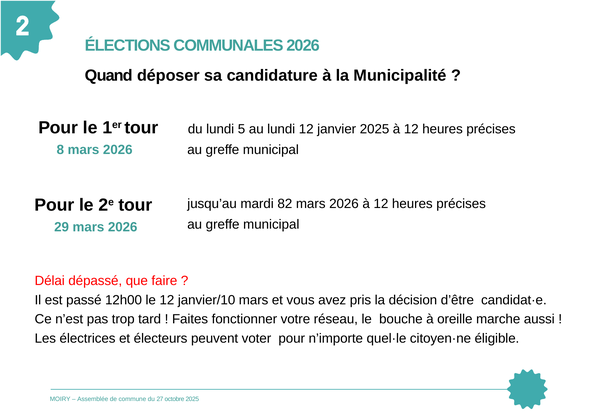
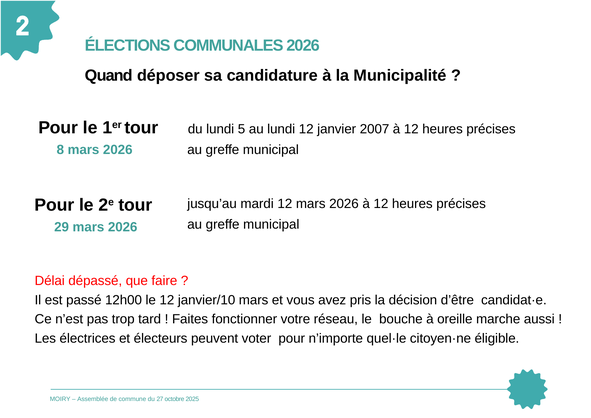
janvier 2025: 2025 -> 2007
mardi 82: 82 -> 12
